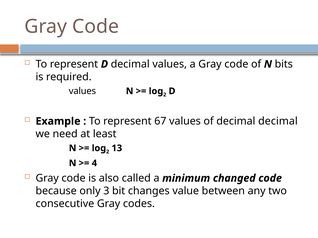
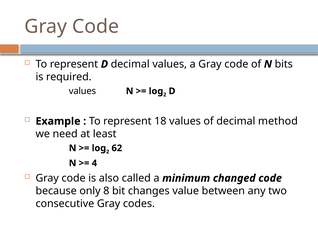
67: 67 -> 18
decimal decimal: decimal -> method
13: 13 -> 62
3: 3 -> 8
